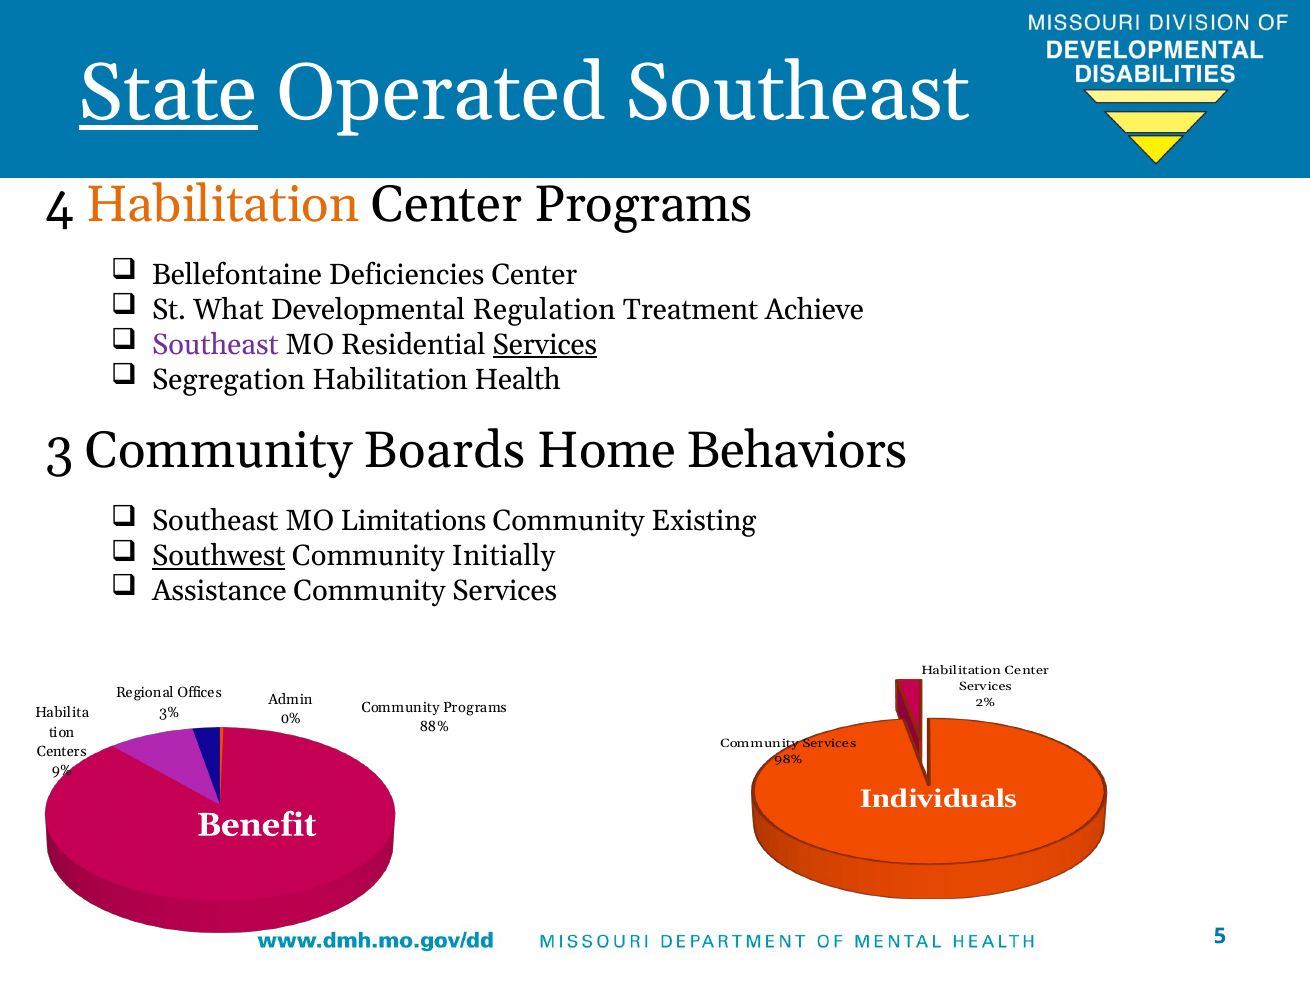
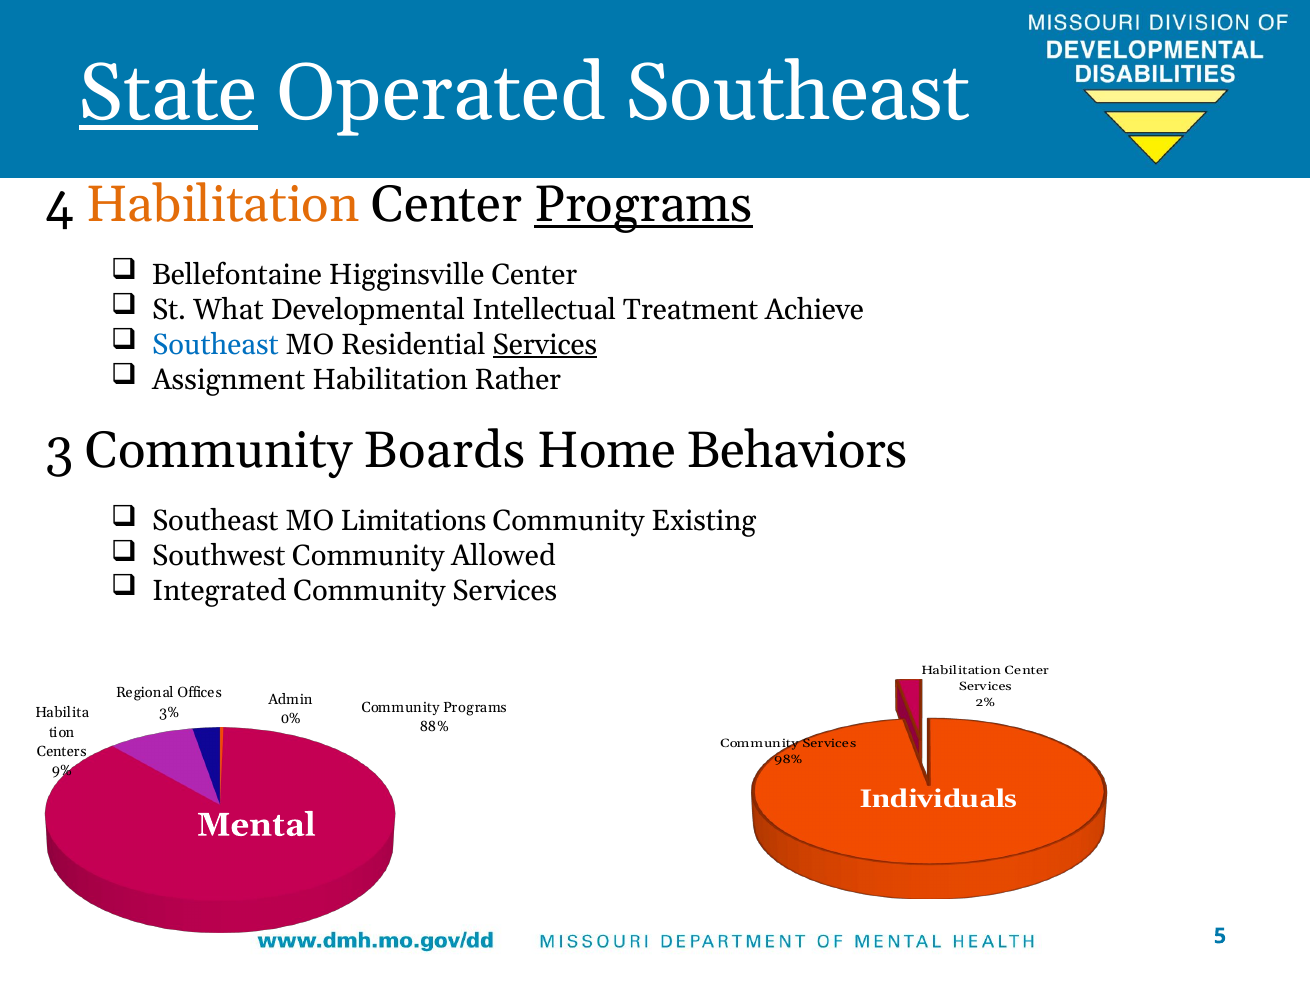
Programs at (643, 204) underline: none -> present
Deficiencies: Deficiencies -> Higginsville
Regulation: Regulation -> Intellectual
Southeast at (215, 345) colour: purple -> blue
Segregation: Segregation -> Assignment
Health: Health -> Rather
Southwest underline: present -> none
Initially: Initially -> Allowed
Assistance: Assistance -> Integrated
Benefit: Benefit -> Mental
